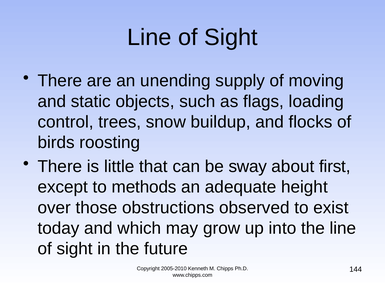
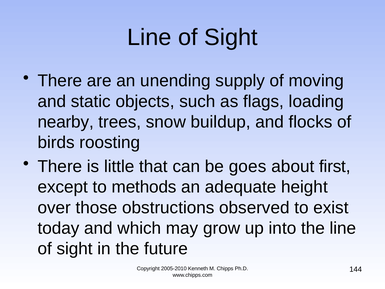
control: control -> nearby
sway: sway -> goes
